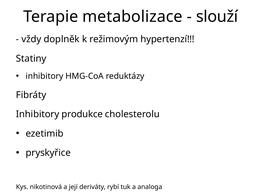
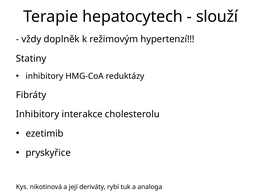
metabolizace: metabolizace -> hepatocytech
produkce: produkce -> interakce
